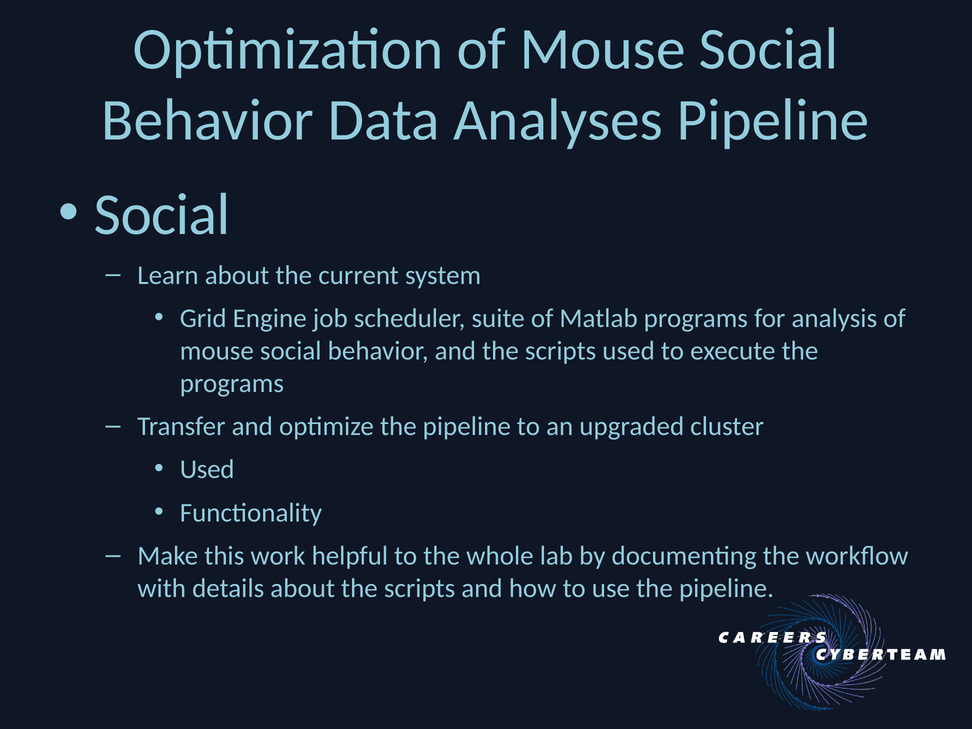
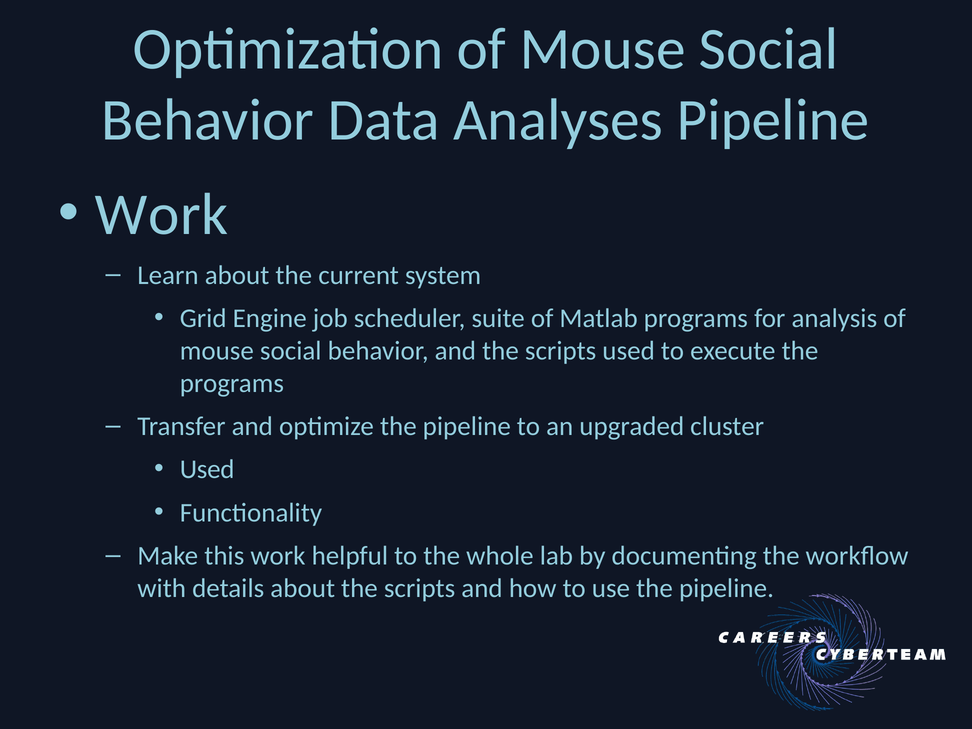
Social at (162, 215): Social -> Work
